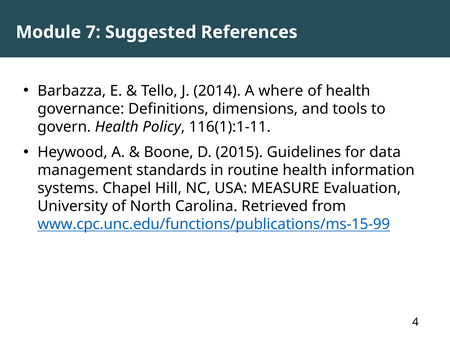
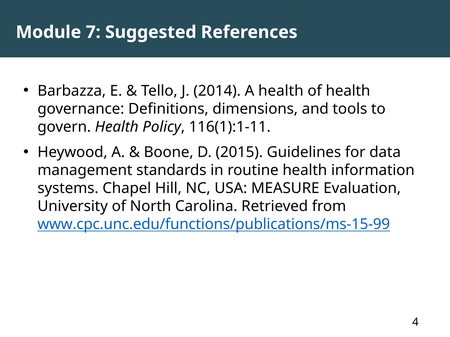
A where: where -> health
